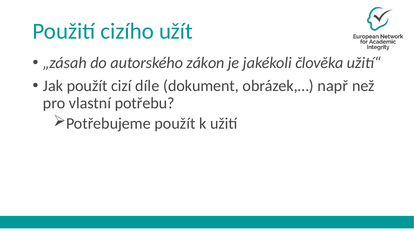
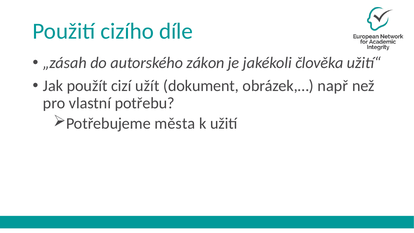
užít: užít -> díle
díle: díle -> užít
Potřebujeme použít: použít -> města
